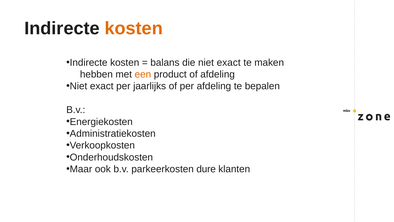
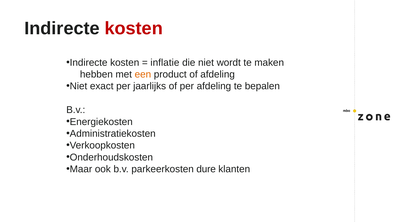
kosten at (134, 28) colour: orange -> red
balans: balans -> inflatie
die niet exact: exact -> wordt
